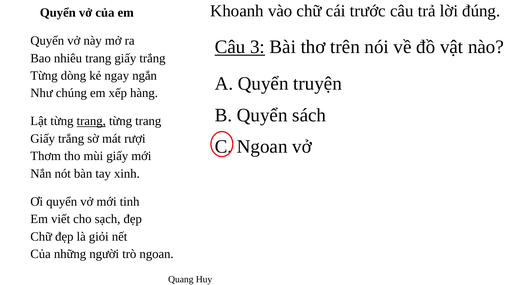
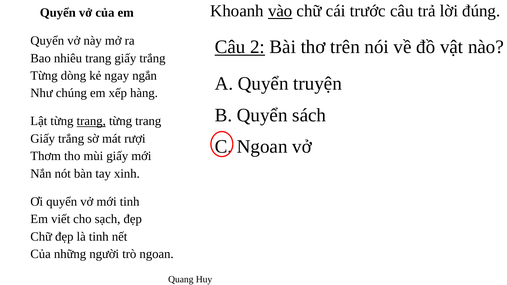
vào underline: none -> present
3: 3 -> 2
là giỏi: giỏi -> tinh
